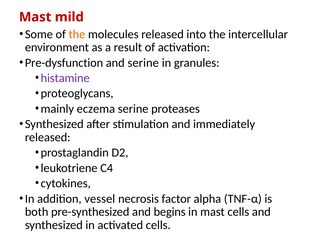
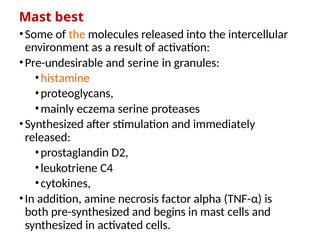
mild: mild -> best
Pre-dysfunction: Pre-dysfunction -> Pre-undesirable
histamine colour: purple -> orange
vessel: vessel -> amine
